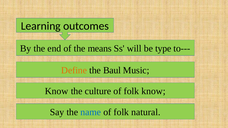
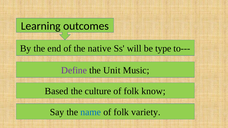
means: means -> native
Define colour: orange -> purple
Baul: Baul -> Unit
Know at (57, 91): Know -> Based
natural: natural -> variety
